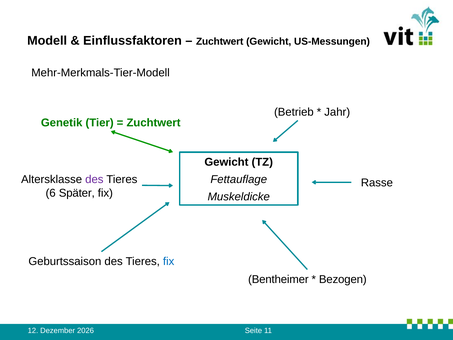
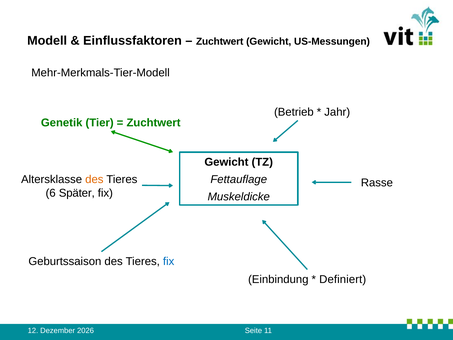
des at (94, 179) colour: purple -> orange
Bentheimer: Bentheimer -> Einbindung
Bezogen: Bezogen -> Definiert
